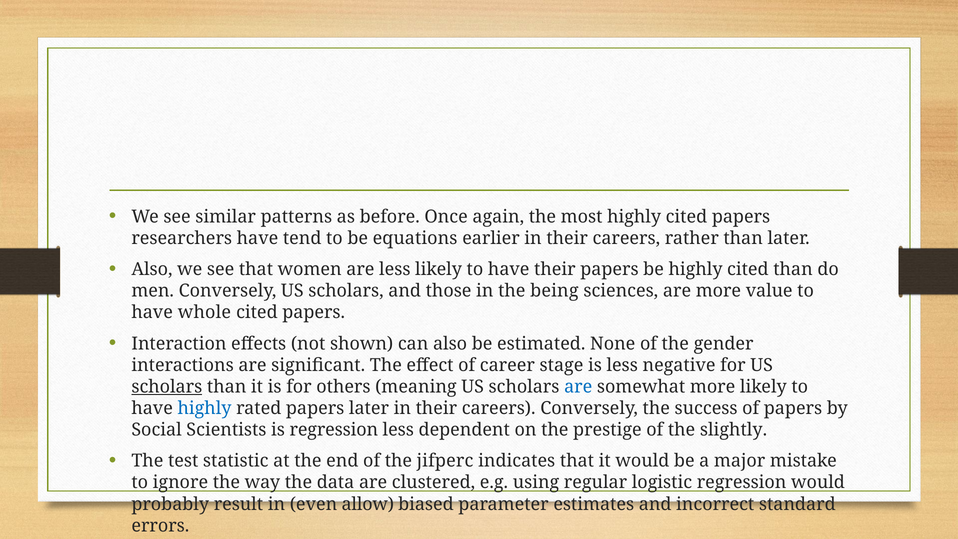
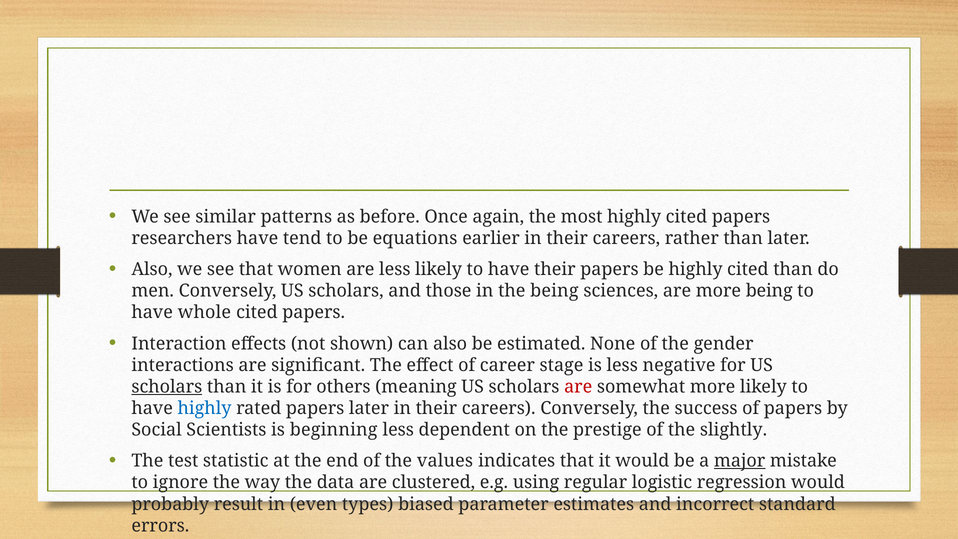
more value: value -> being
are at (578, 387) colour: blue -> red
is regression: regression -> beginning
jifperc: jifperc -> values
major underline: none -> present
allow: allow -> types
